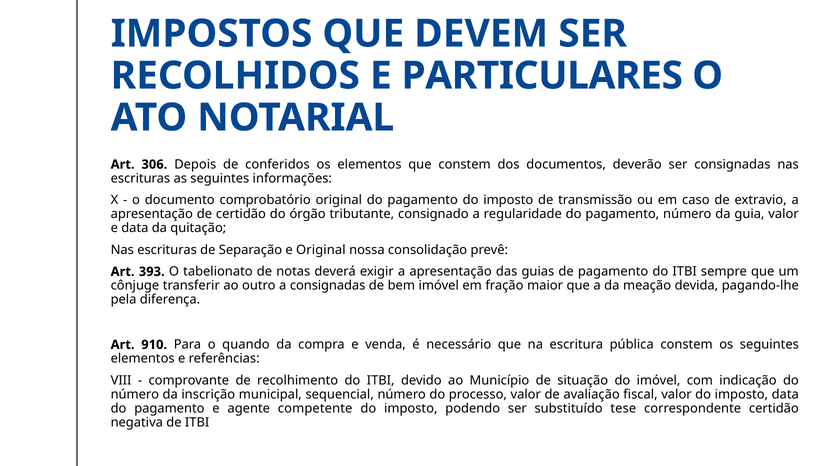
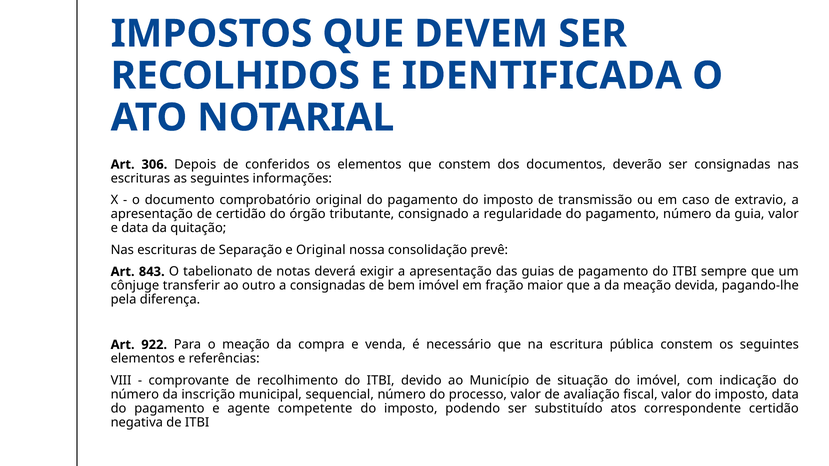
PARTICULARES: PARTICULARES -> IDENTIFICADA
393: 393 -> 843
910: 910 -> 922
o quando: quando -> meação
tese: tese -> atos
